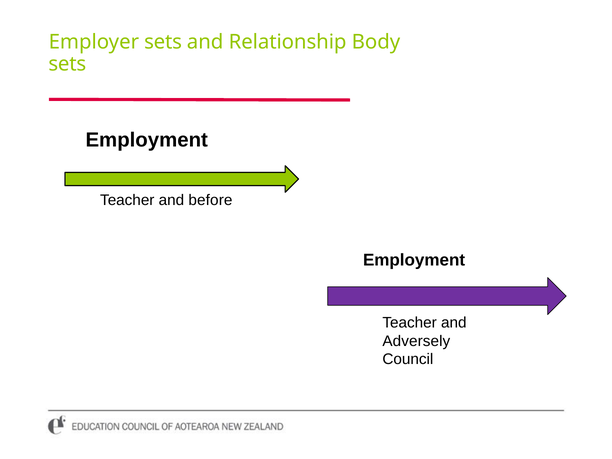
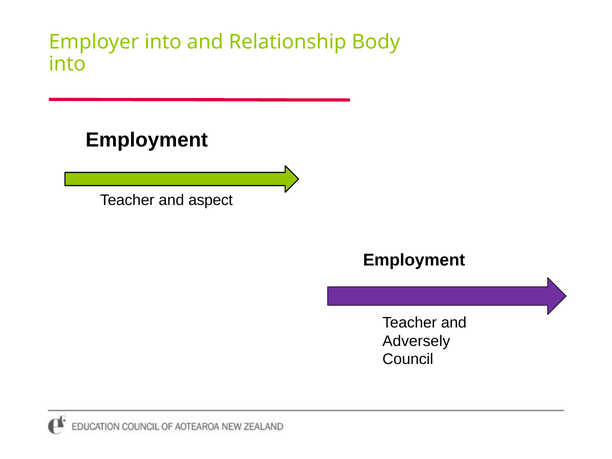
Employer sets: sets -> into
sets at (67, 64): sets -> into
before: before -> aspect
